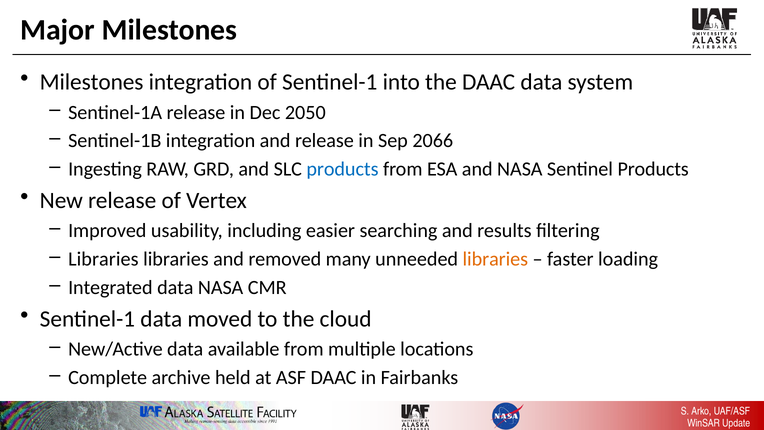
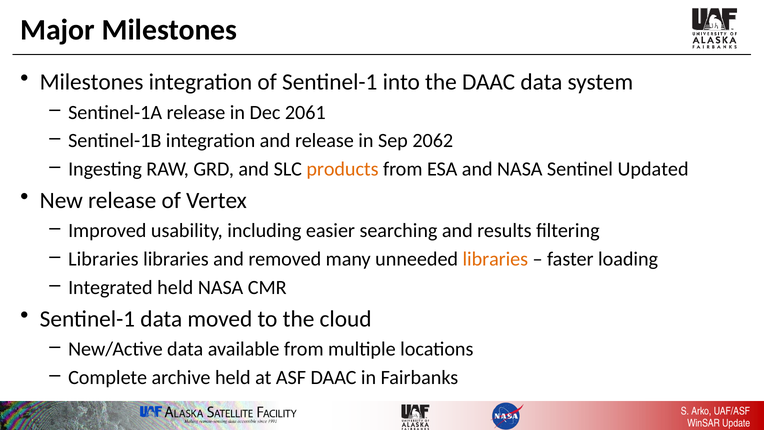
2050: 2050 -> 2061
2066: 2066 -> 2062
products at (342, 169) colour: blue -> orange
Sentinel Products: Products -> Updated
Integrated data: data -> held
